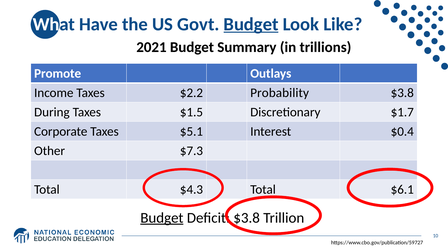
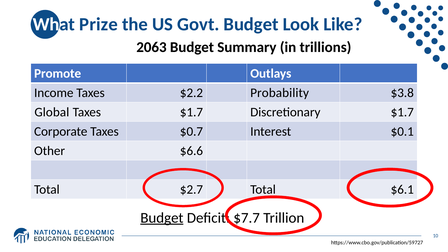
Have: Have -> Prize
Budget at (251, 24) underline: present -> none
2021: 2021 -> 2063
During: During -> Global
Taxes $1.5: $1.5 -> $1.7
$5.1: $5.1 -> $0.7
$0.4: $0.4 -> $0.1
$7.3: $7.3 -> $6.6
$4.3: $4.3 -> $2.7
$3.8 at (247, 218): $3.8 -> $7.7
